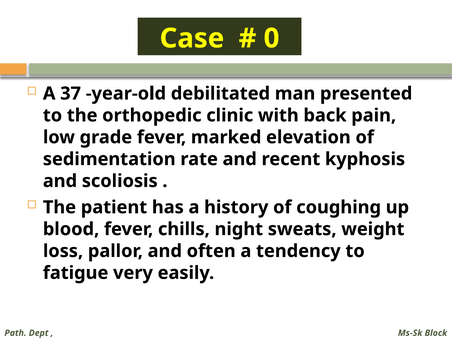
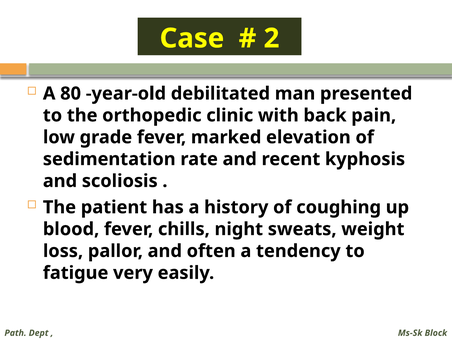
0: 0 -> 2
37: 37 -> 80
